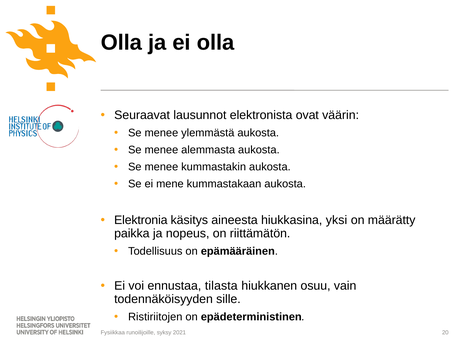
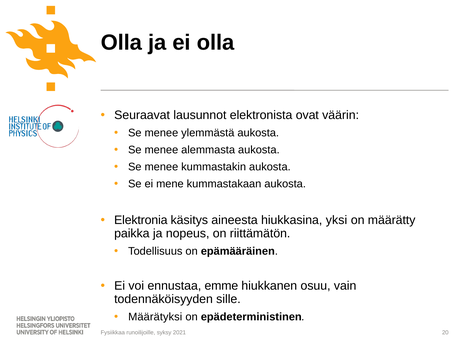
tilasta: tilasta -> emme
Ristiriitojen: Ristiriitojen -> Määrätyksi
